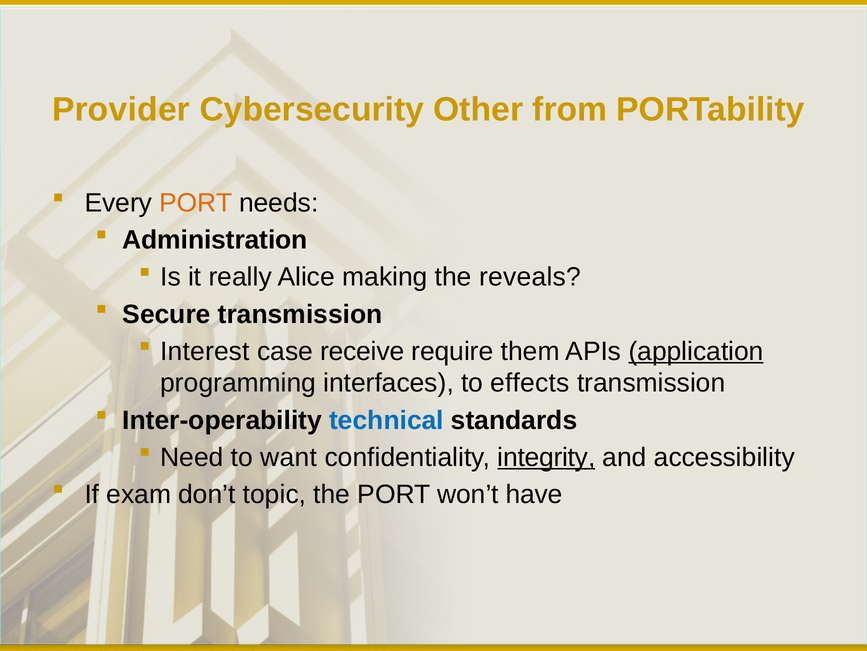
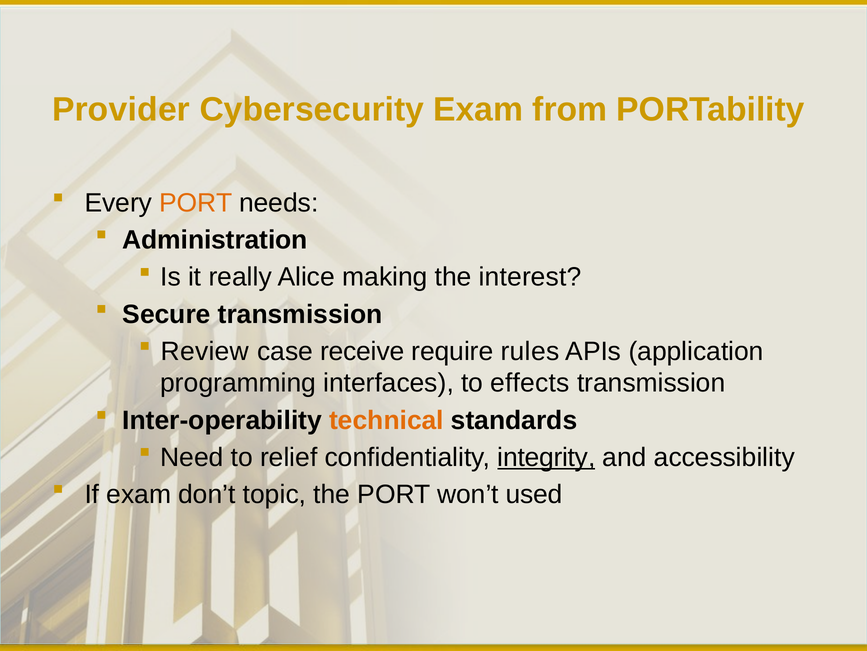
Cybersecurity Other: Other -> Exam
reveals: reveals -> interest
Interest: Interest -> Review
them: them -> rules
application underline: present -> none
technical colour: blue -> orange
want: want -> relief
have: have -> used
